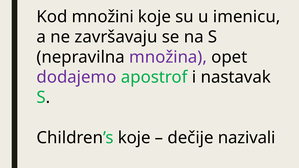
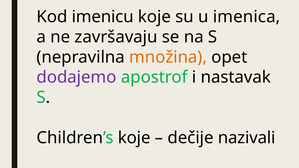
množini: množini -> imenicu
imenicu: imenicu -> imenica
množina colour: purple -> orange
